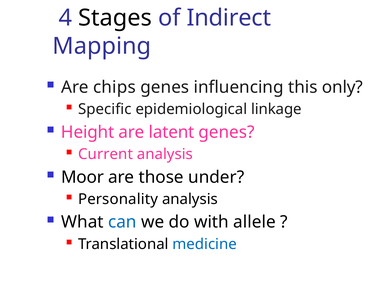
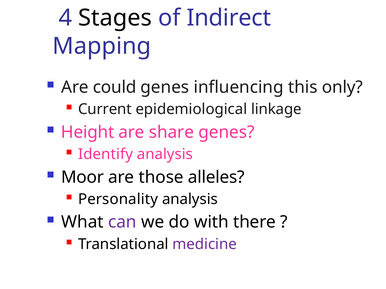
chips: chips -> could
Specific: Specific -> Current
latent: latent -> share
Current: Current -> Identify
under: under -> alleles
can colour: blue -> purple
allele: allele -> there
medicine colour: blue -> purple
